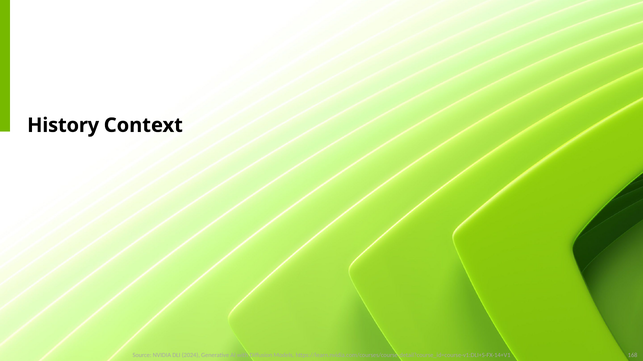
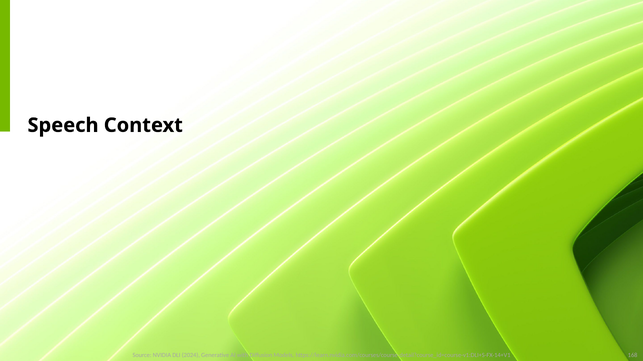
History: History -> Speech
